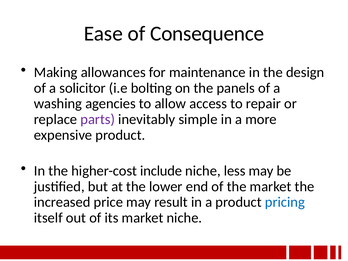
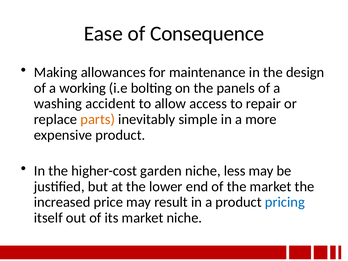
solicitor: solicitor -> working
agencies: agencies -> accident
parts colour: purple -> orange
include: include -> garden
